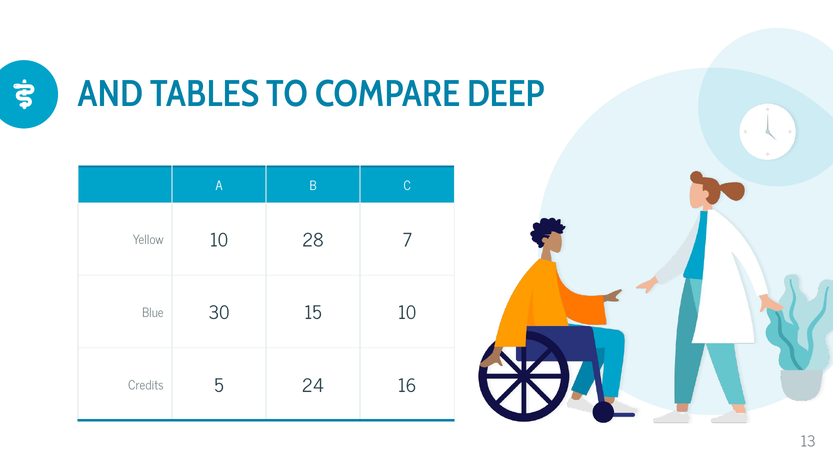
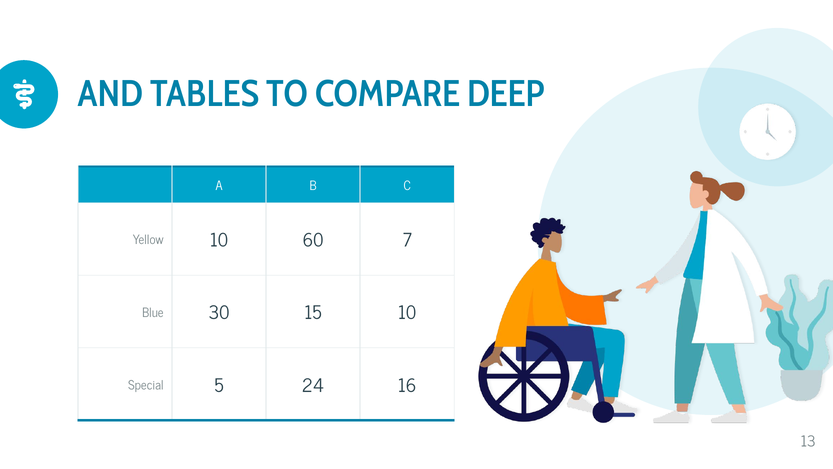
28: 28 -> 60
Credits: Credits -> Special
